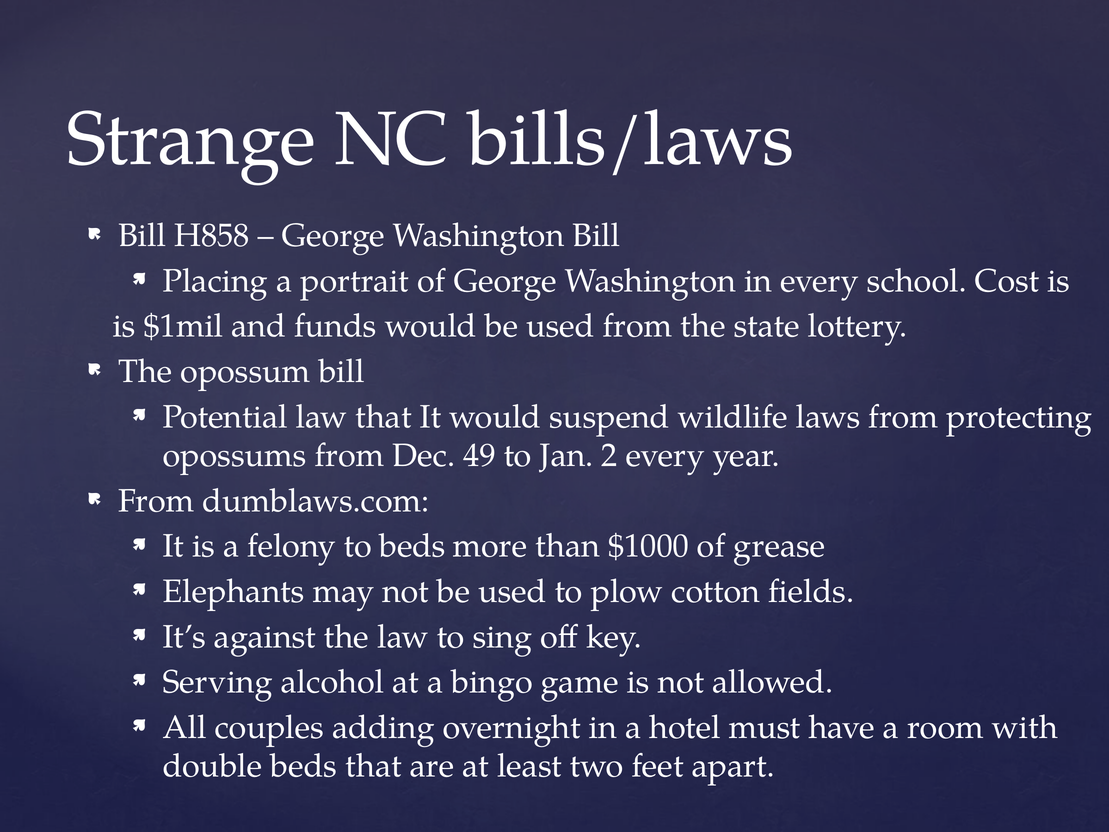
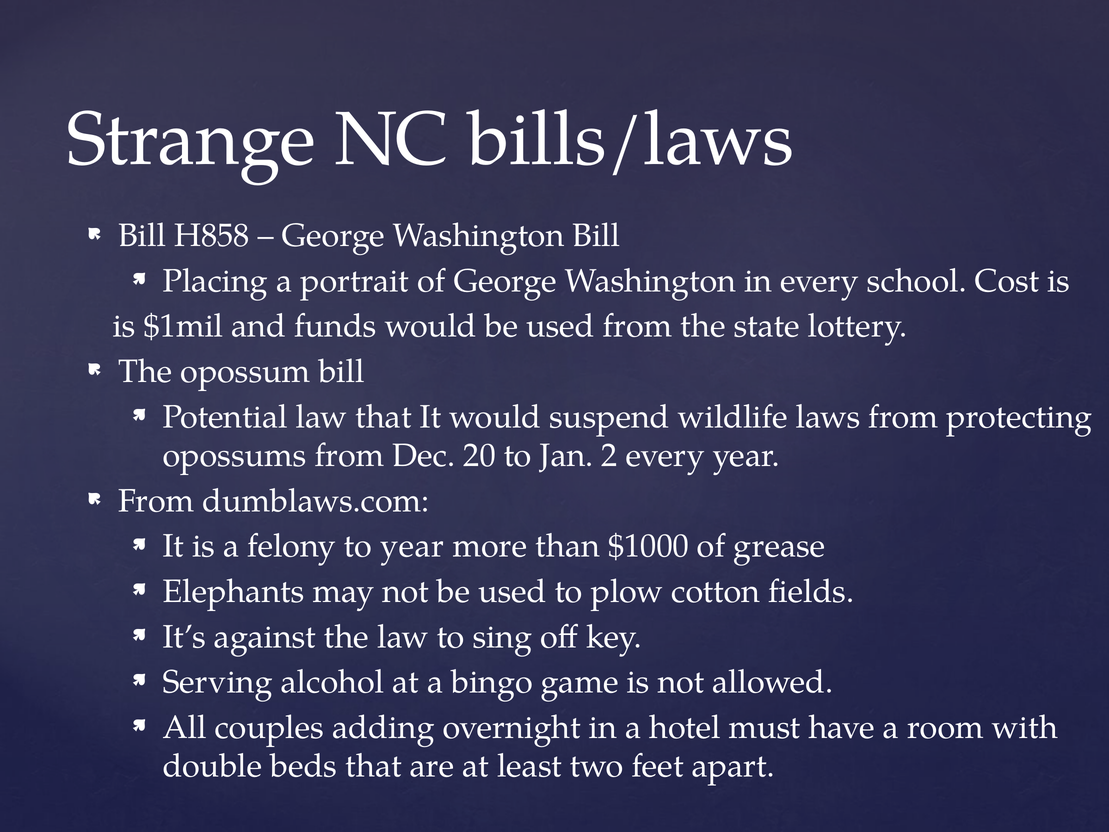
49: 49 -> 20
to beds: beds -> year
